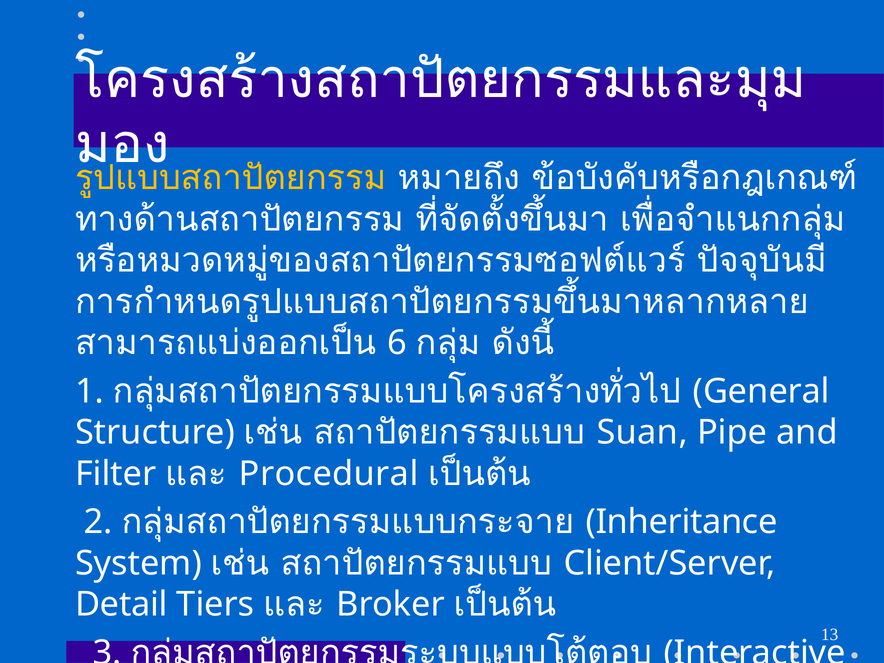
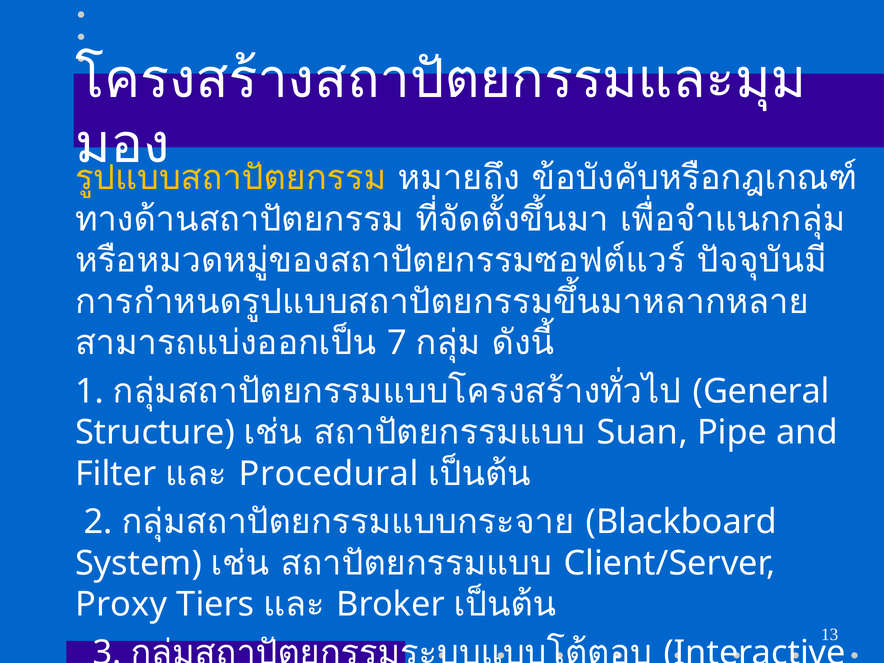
6 at (397, 343): 6 -> 7
Inheritance: Inheritance -> Blackboard
Detail: Detail -> Proxy
